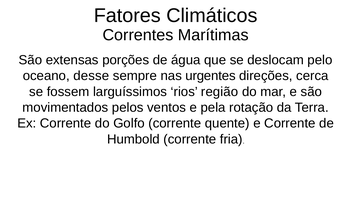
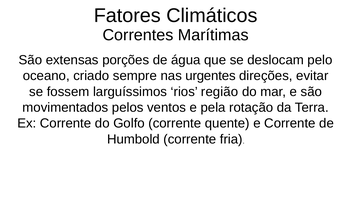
desse: desse -> criado
cerca: cerca -> evitar
